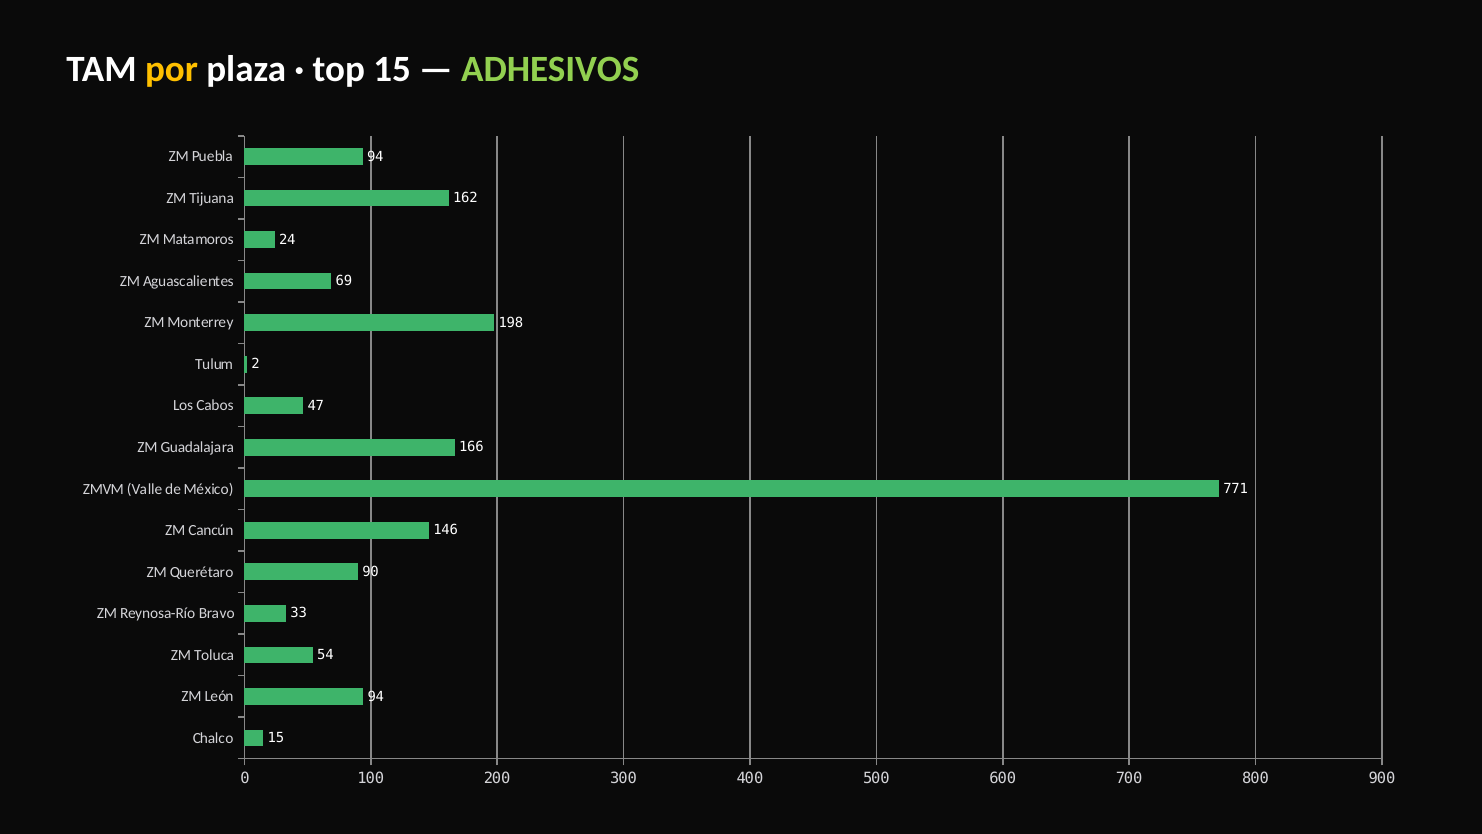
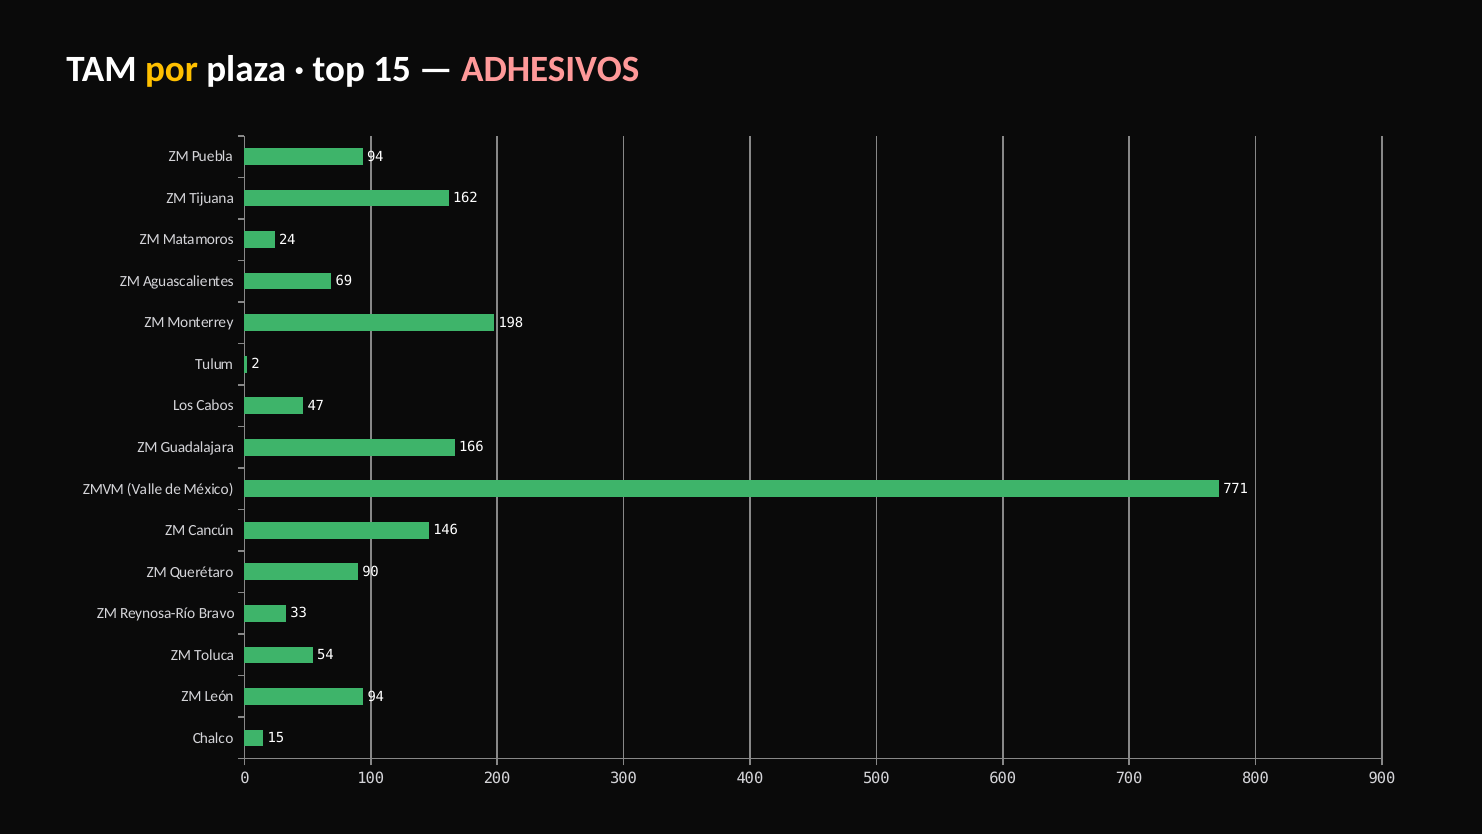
ADHESIVOS colour: light green -> pink
